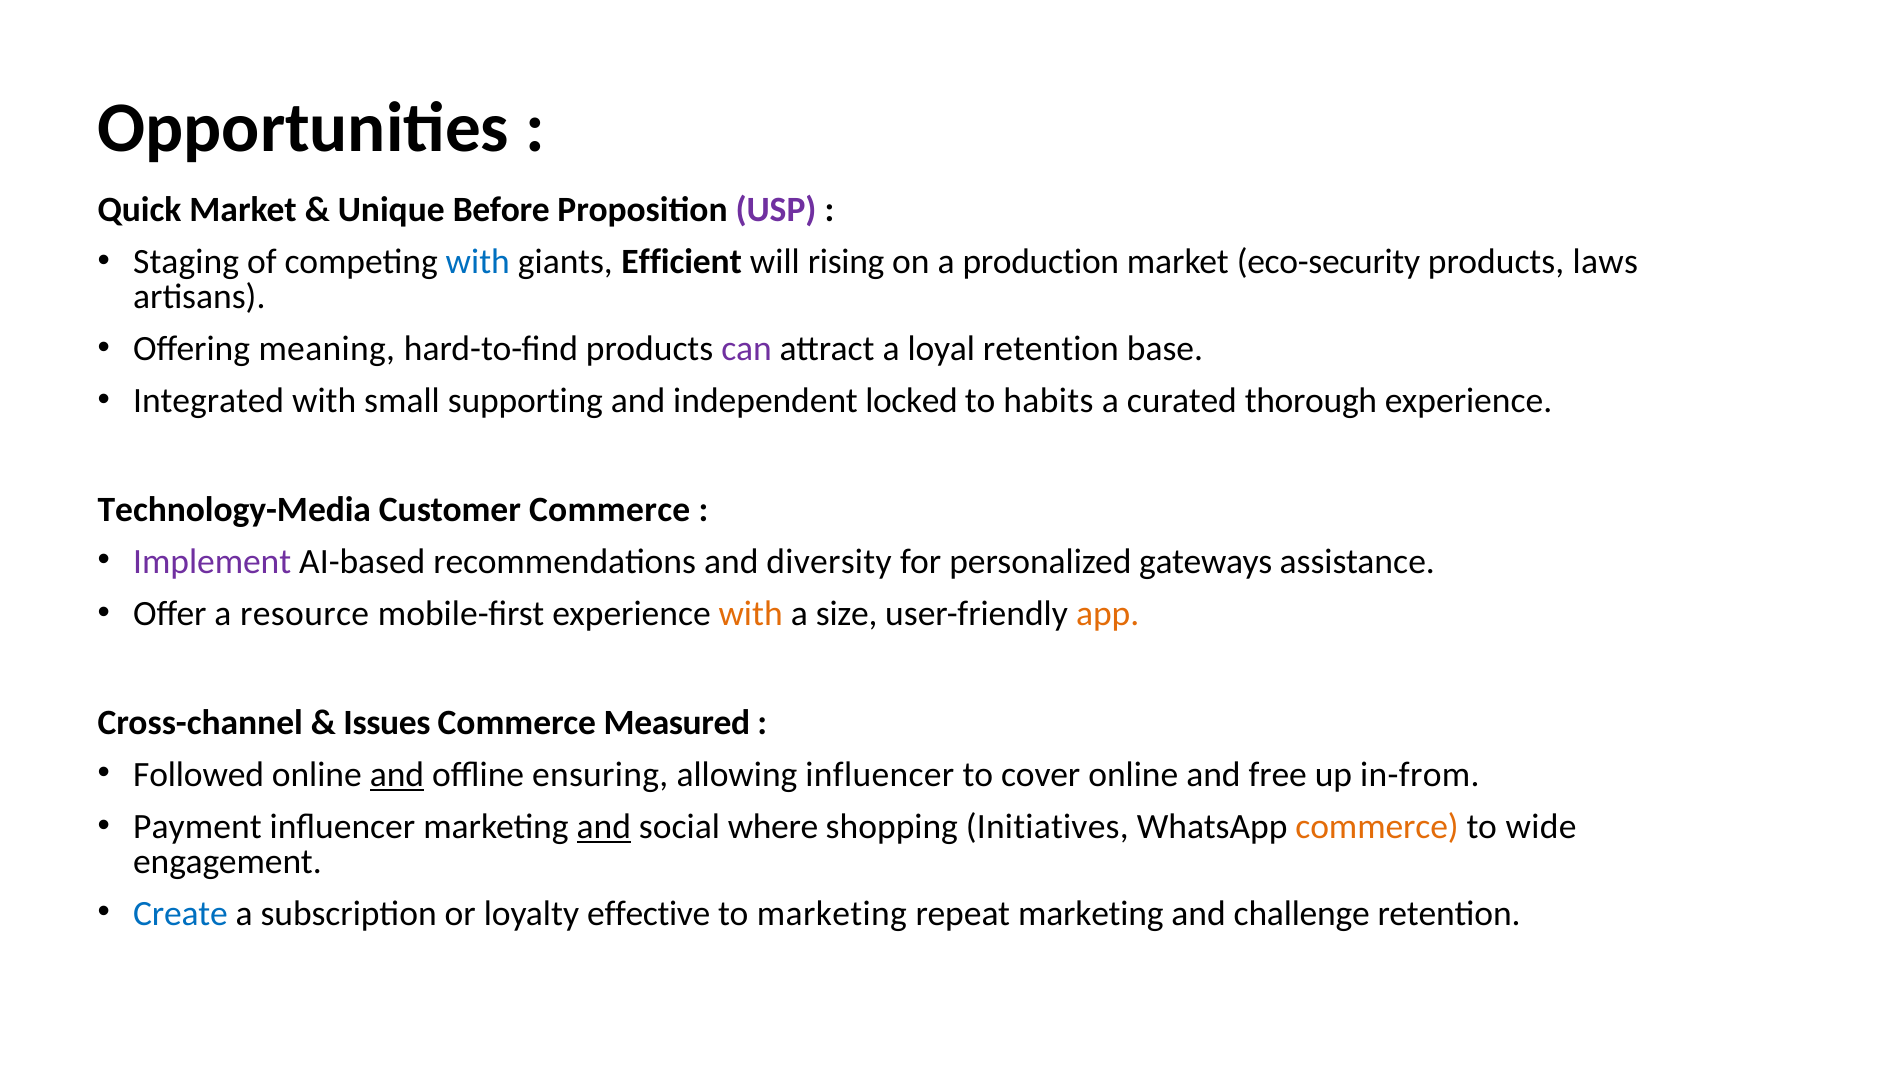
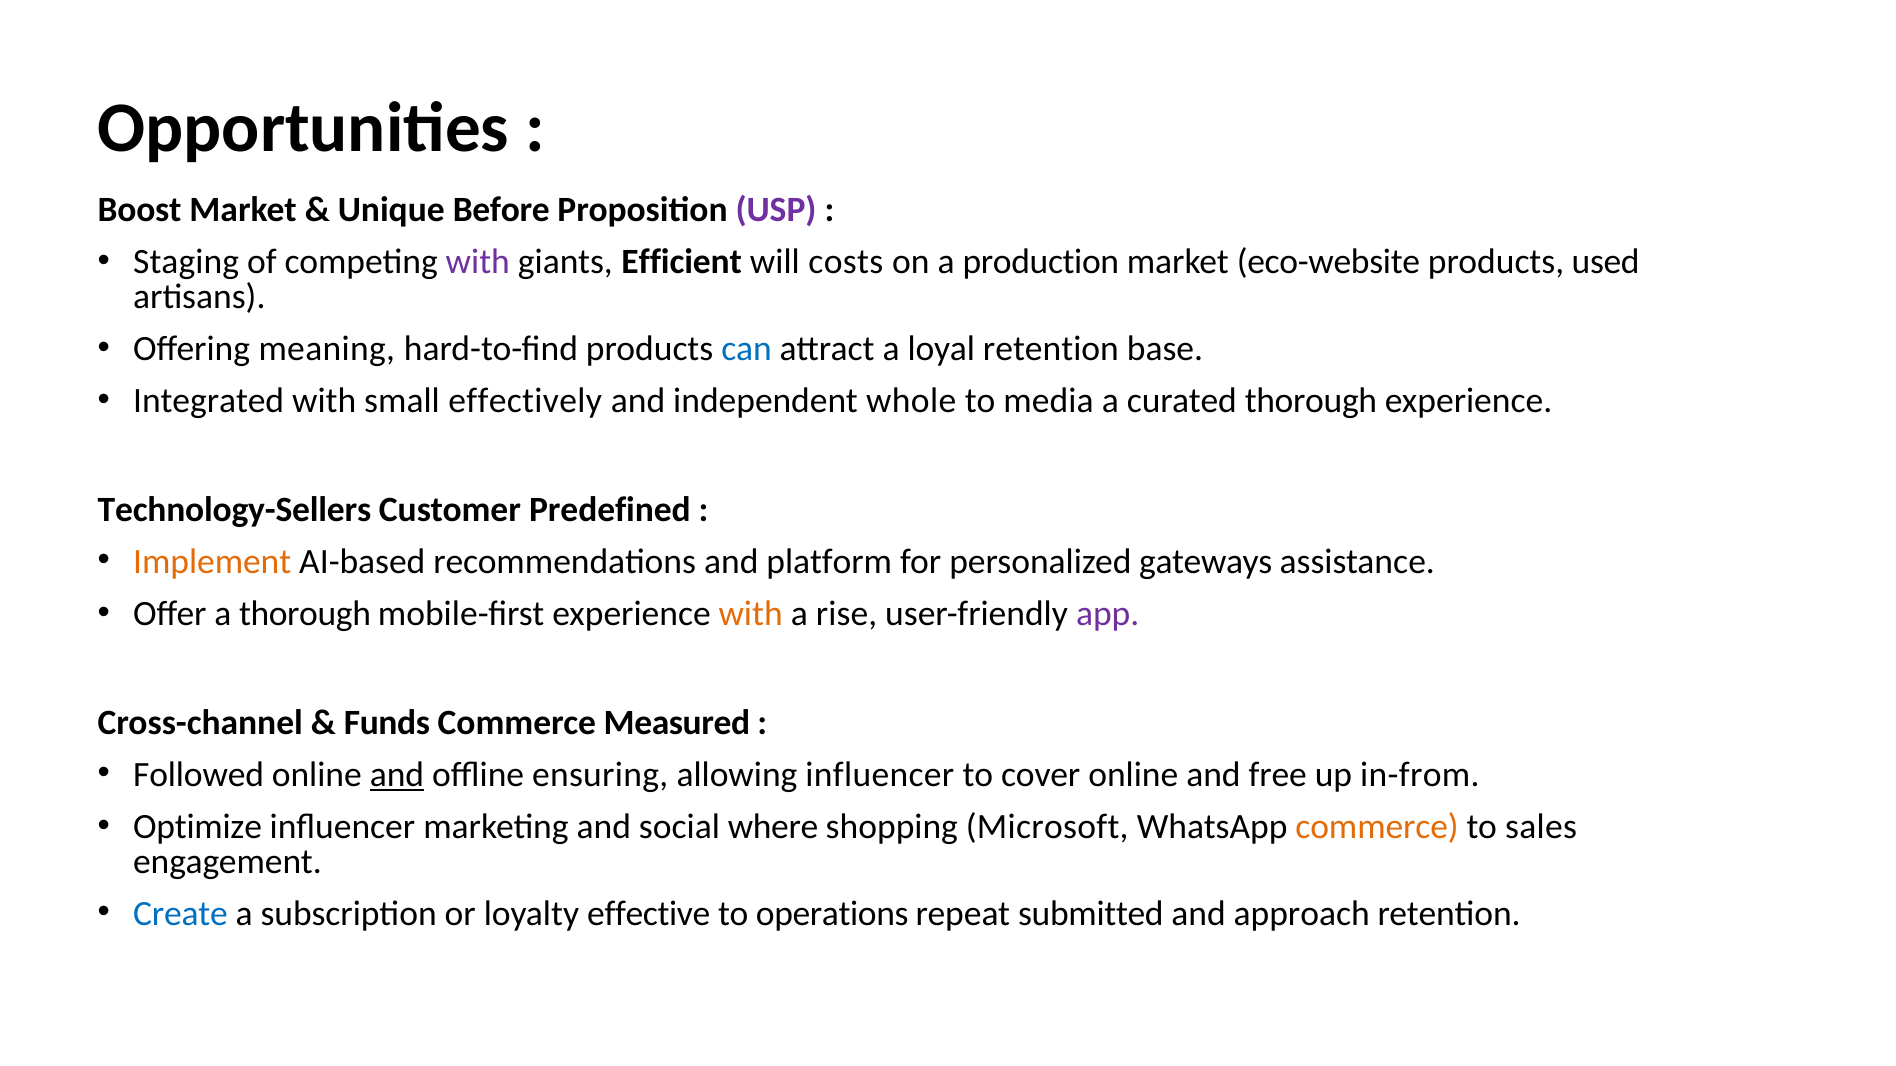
Quick: Quick -> Boost
with at (478, 262) colour: blue -> purple
rising: rising -> costs
eco-security: eco-security -> eco-website
laws: laws -> used
can colour: purple -> blue
supporting: supporting -> effectively
locked: locked -> whole
habits: habits -> media
Technology-Media: Technology-Media -> Technology-Sellers
Customer Commerce: Commerce -> Predefined
Implement colour: purple -> orange
diversity: diversity -> platform
a resource: resource -> thorough
size: size -> rise
app colour: orange -> purple
Issues: Issues -> Funds
Payment: Payment -> Optimize
and at (604, 827) underline: present -> none
Initiatives: Initiatives -> Microsoft
wide: wide -> sales
to marketing: marketing -> operations
repeat marketing: marketing -> submitted
challenge: challenge -> approach
